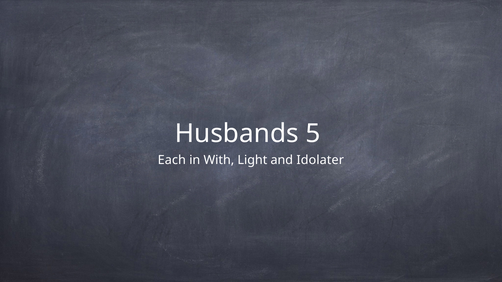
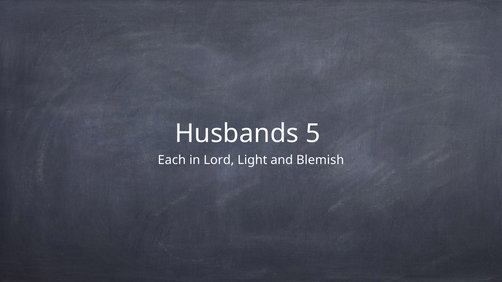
With: With -> Lord
Idolater: Idolater -> Blemish
